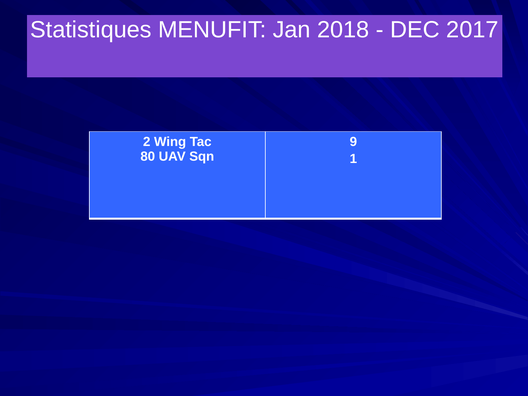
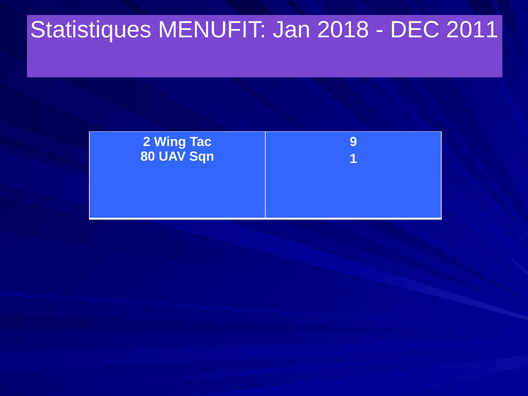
2017: 2017 -> 2011
